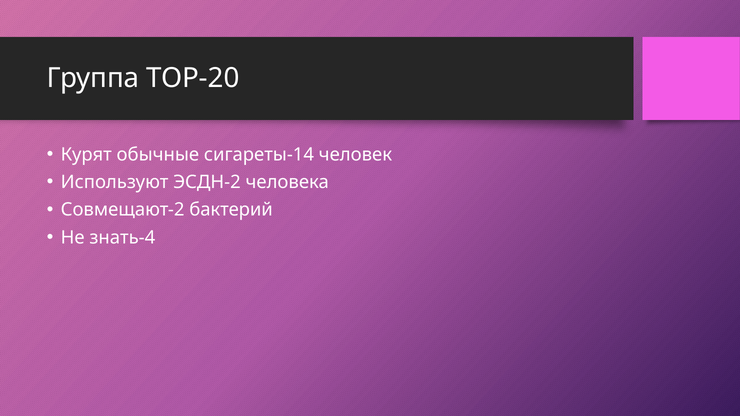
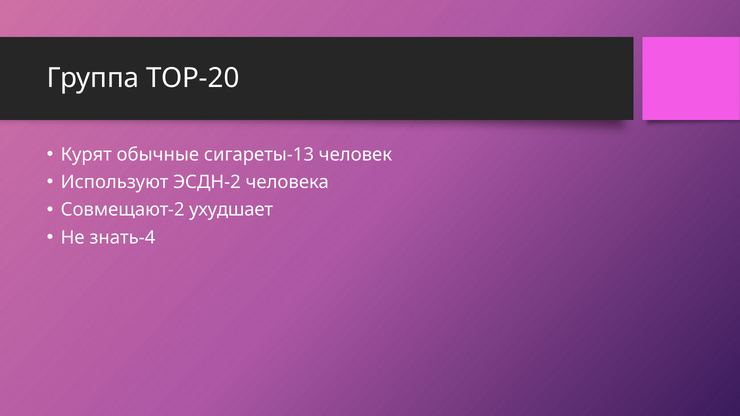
сигареты-14: сигареты-14 -> сигареты-13
бактерий: бактерий -> ухудшает
